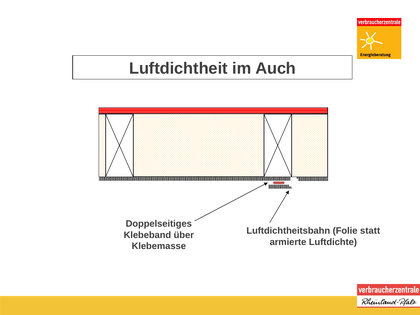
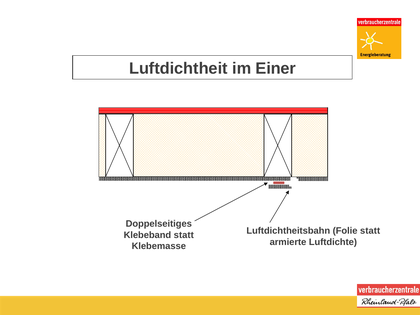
Auch: Auch -> Einer
Klebeband über: über -> statt
